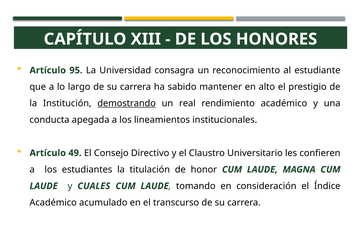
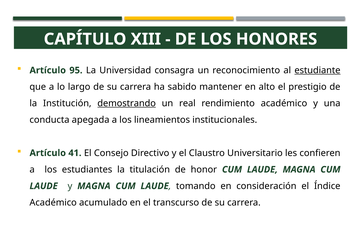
estudiante underline: none -> present
49: 49 -> 41
y CUALES: CUALES -> MAGNA
